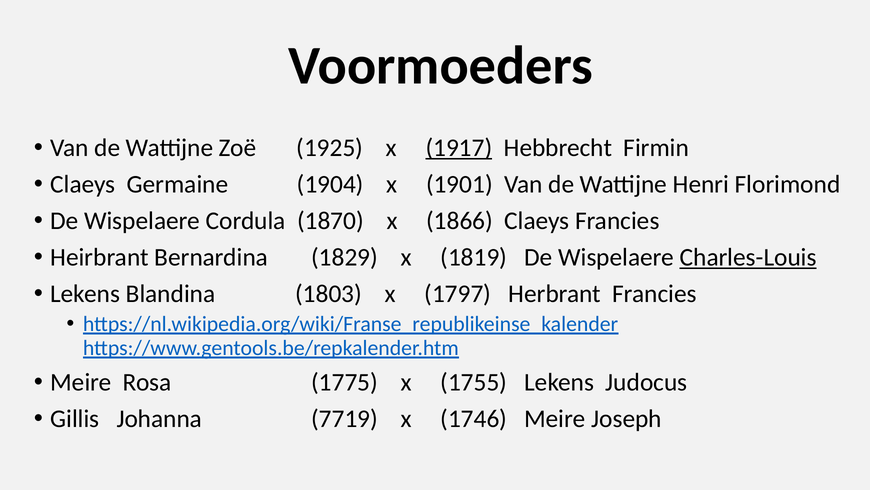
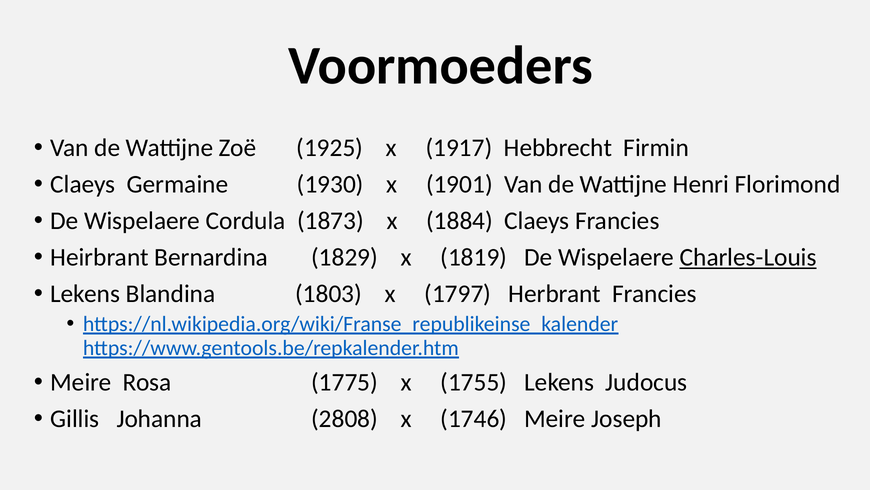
1917 underline: present -> none
1904: 1904 -> 1930
1870: 1870 -> 1873
1866: 1866 -> 1884
7719: 7719 -> 2808
